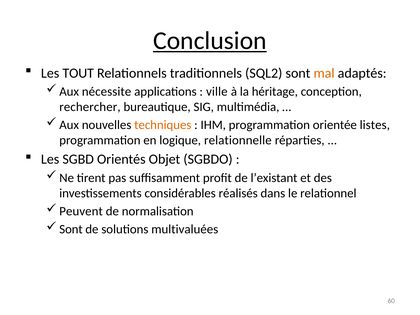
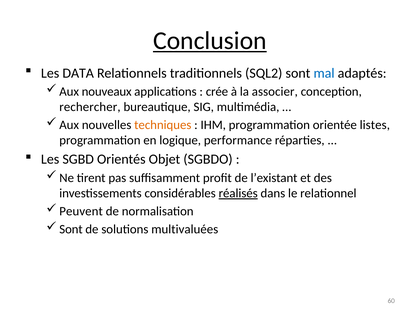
TOUT: TOUT -> DATA
mal colour: orange -> blue
nécessite: nécessite -> nouveaux
ville: ville -> crée
héritage: héritage -> associer
relationnelle: relationnelle -> performance
réalisés underline: none -> present
